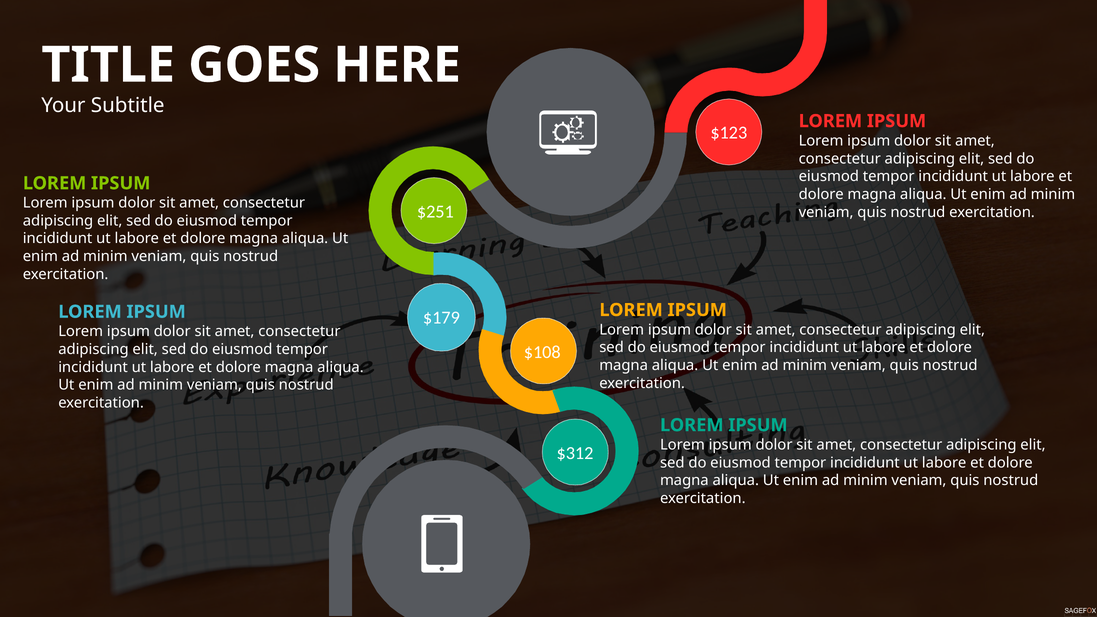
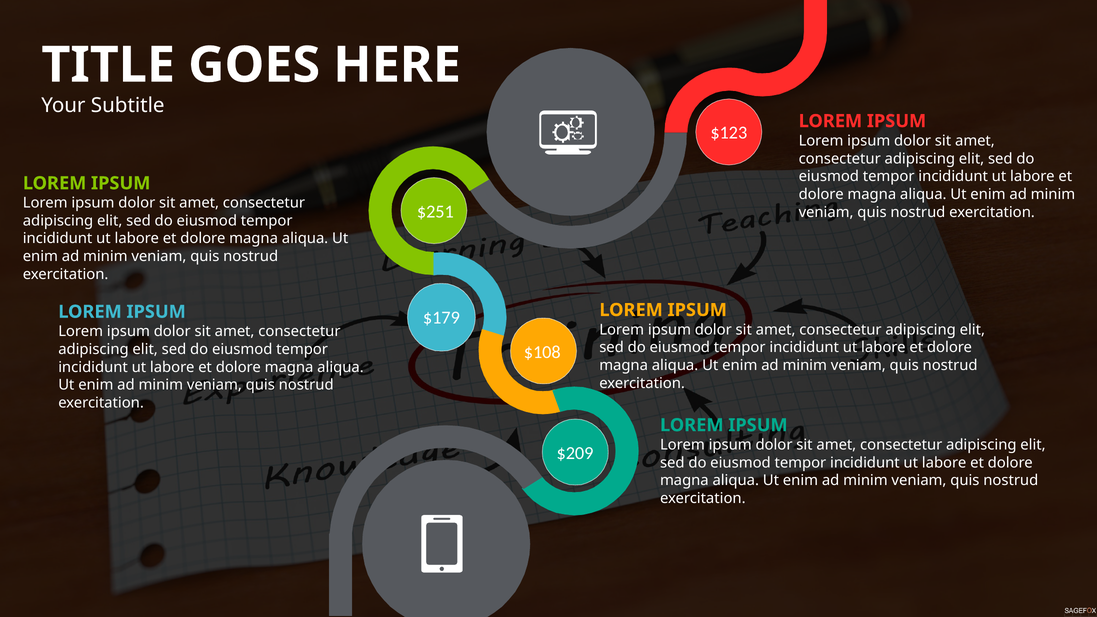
$312: $312 -> $209
